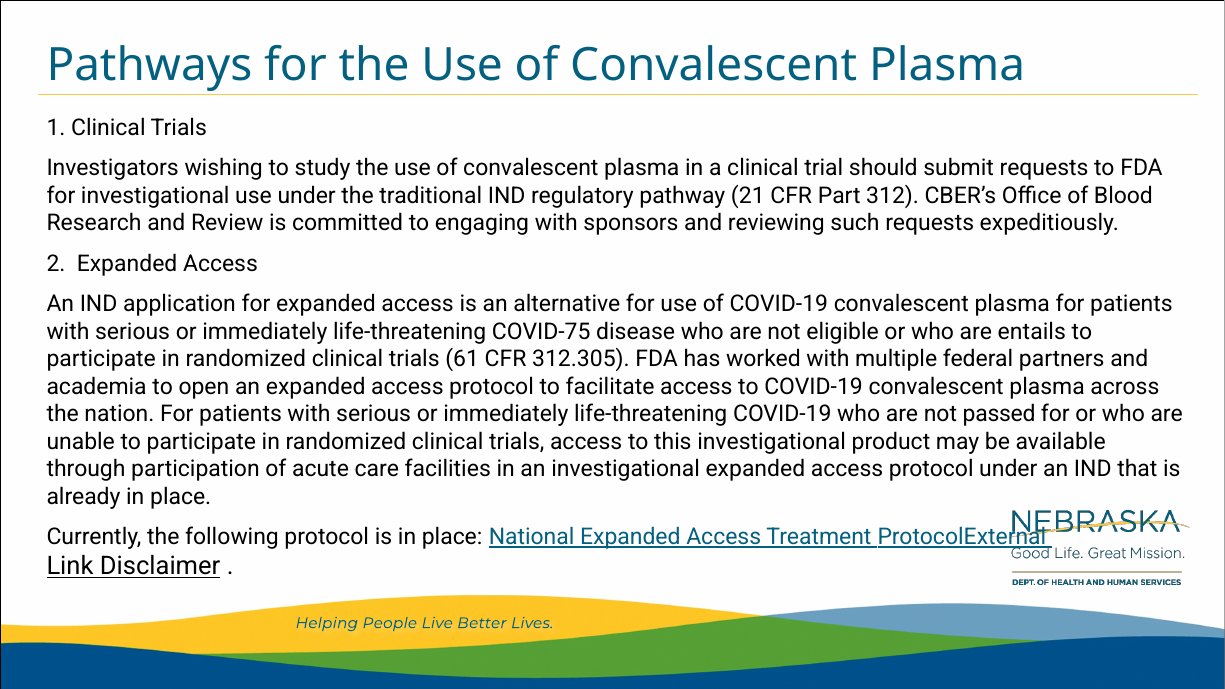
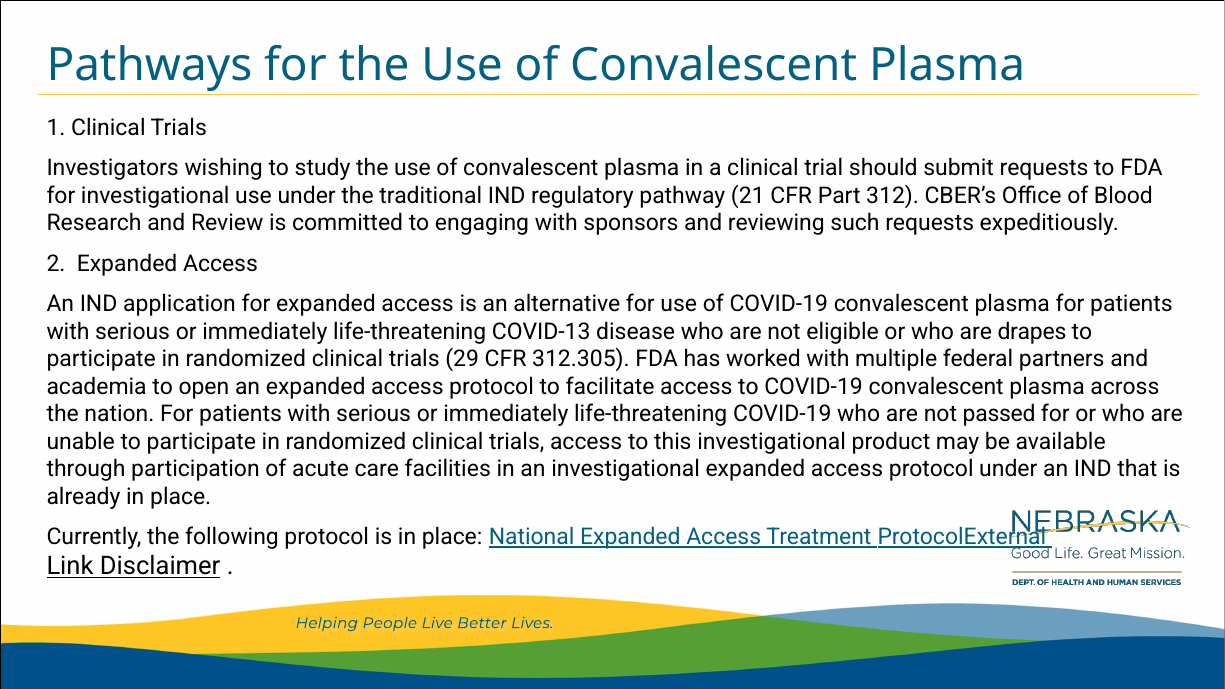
COVID-75: COVID-75 -> COVID-13
entails: entails -> drapes
61: 61 -> 29
